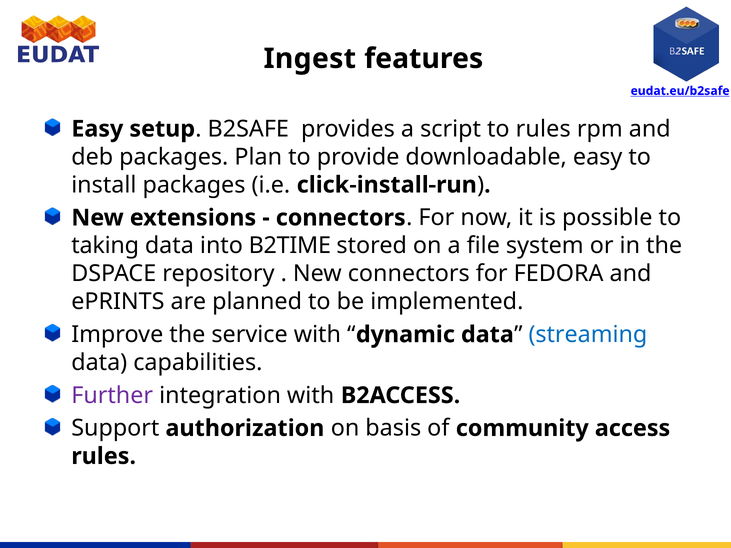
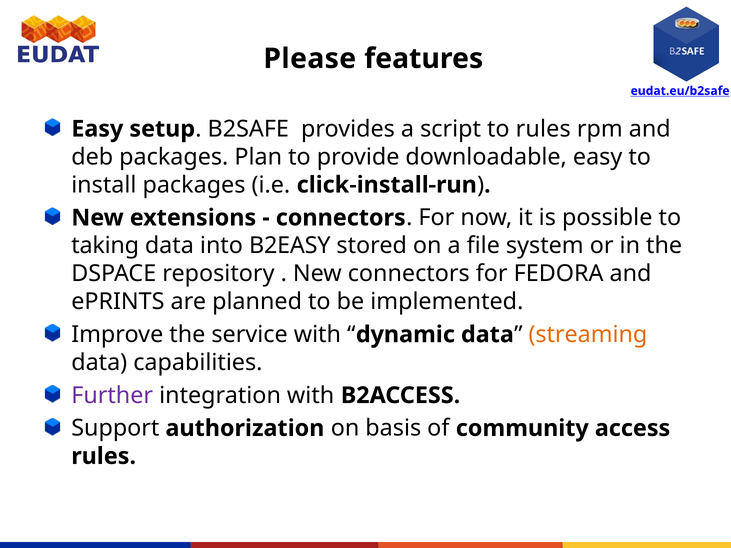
Ingest: Ingest -> Please
B2TIME: B2TIME -> B2EASY
streaming colour: blue -> orange
